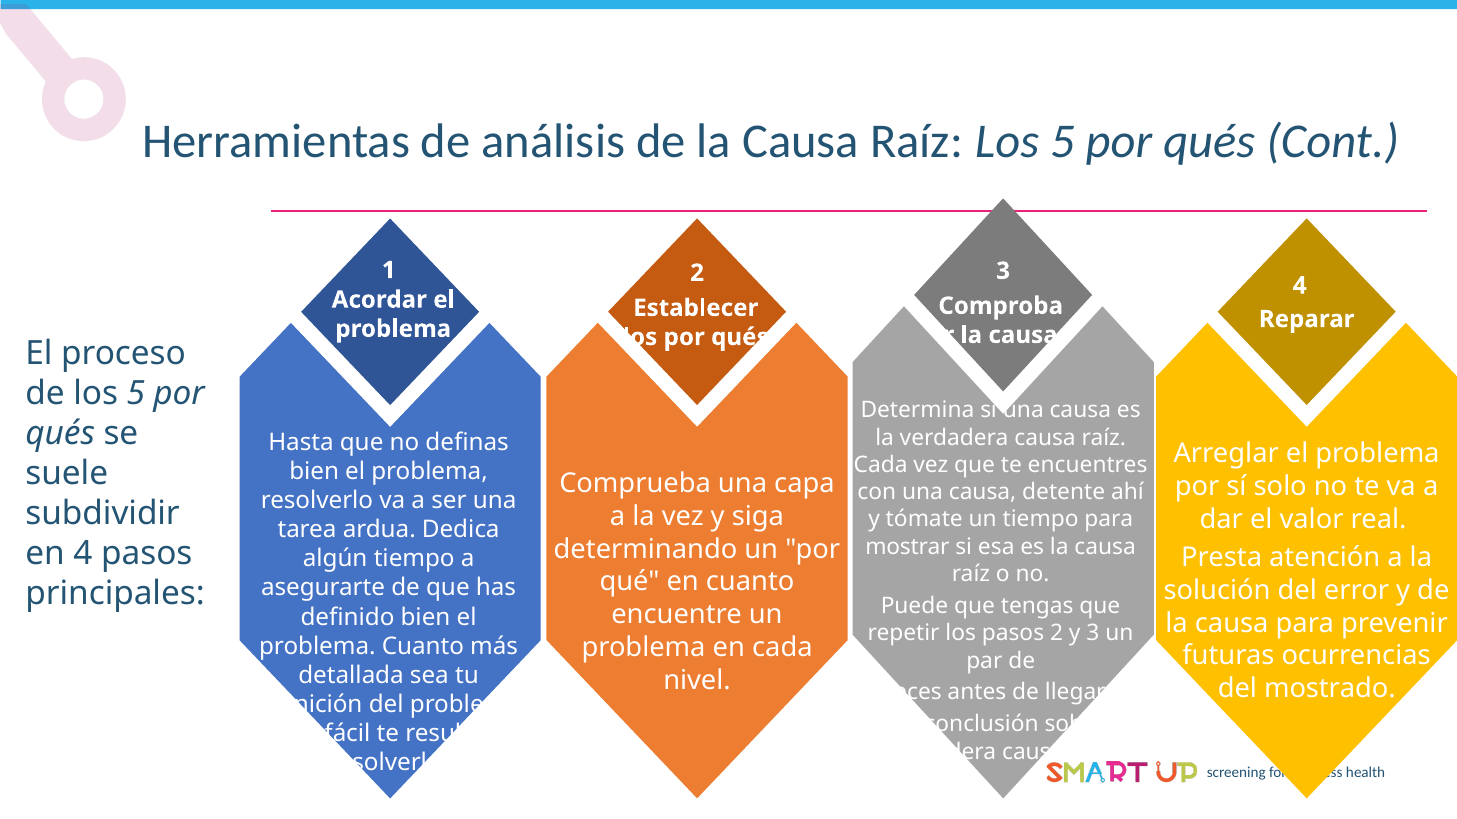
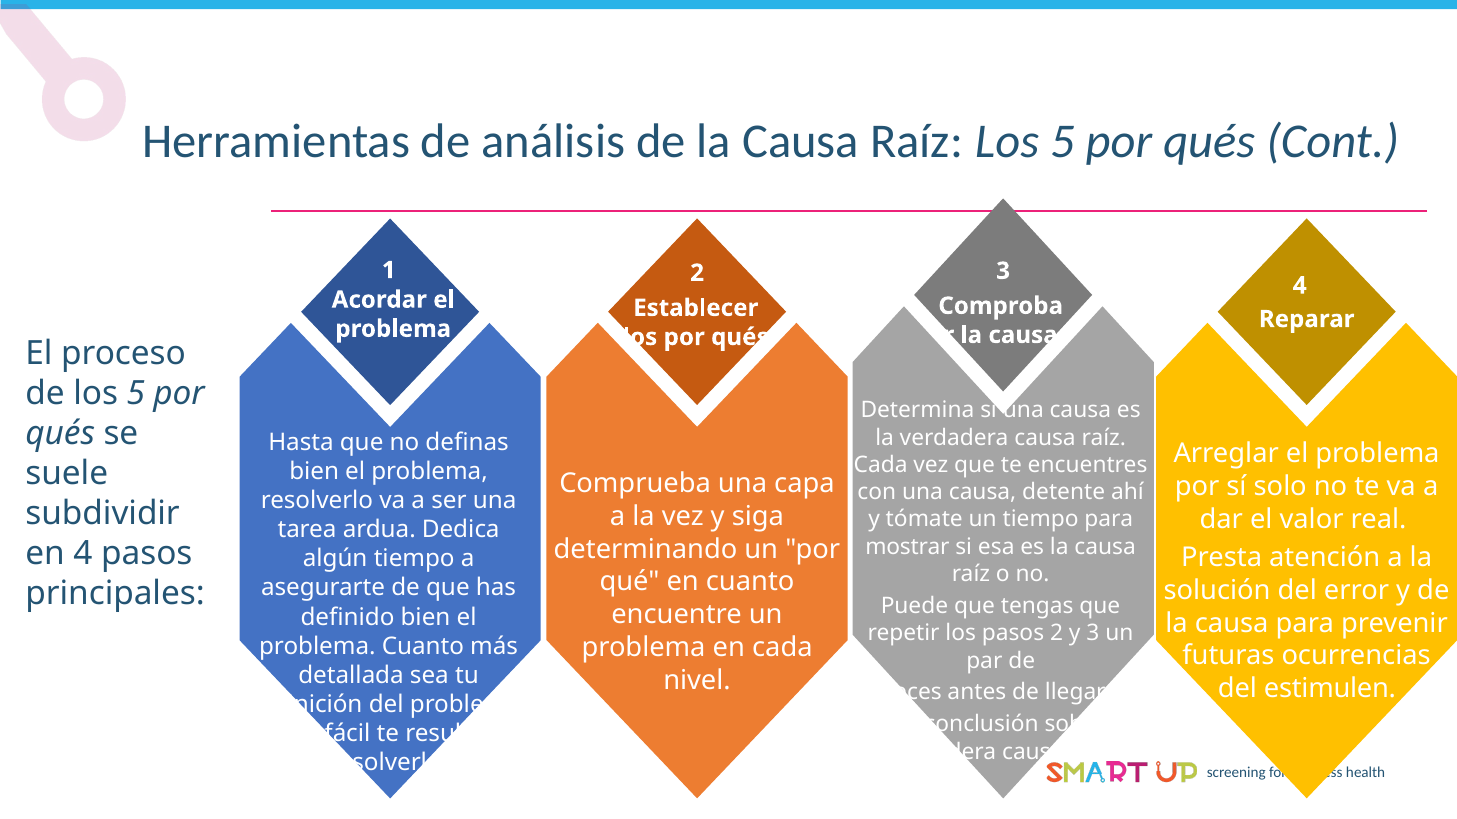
mostrado: mostrado -> estimulen
